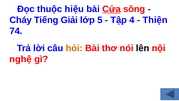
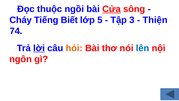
hiệu: hiệu -> ngồi
Giải: Giải -> Biết
4: 4 -> 3
lời underline: none -> present
lên colour: black -> blue
nghệ: nghệ -> ngôn
